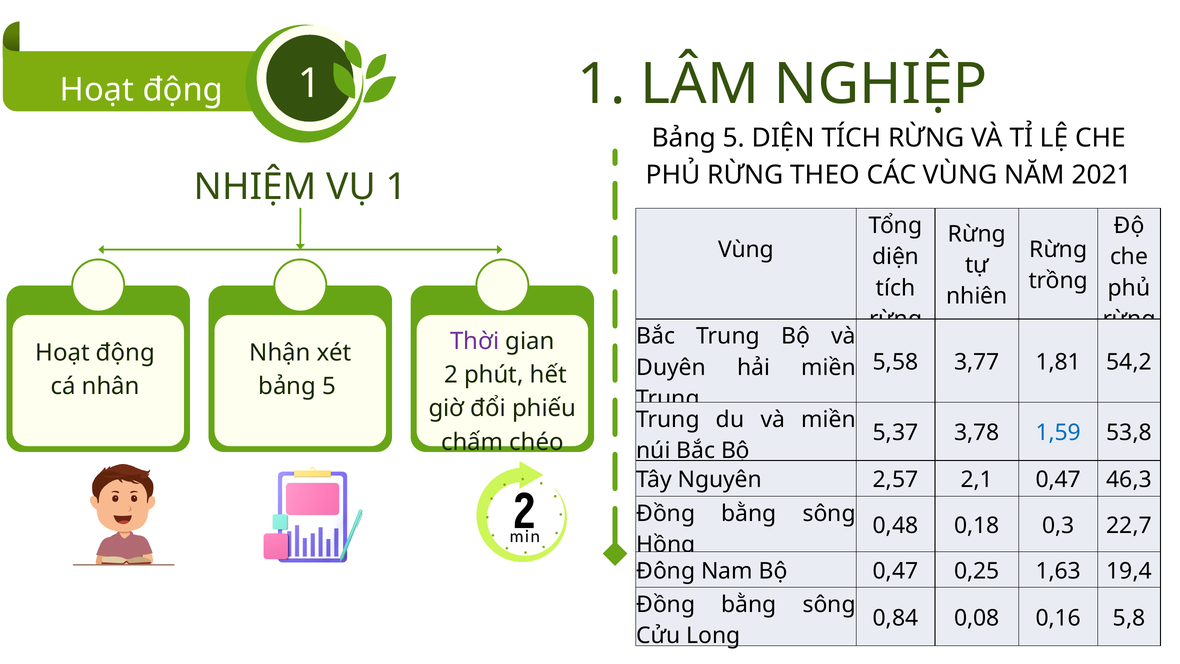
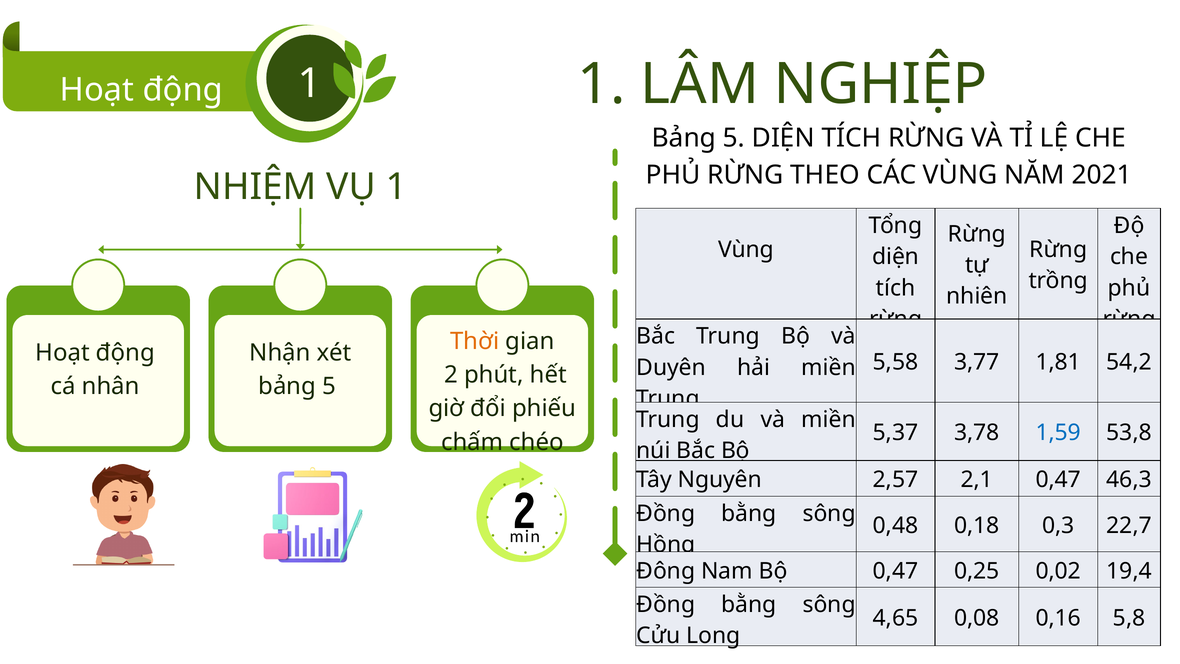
Thời colour: purple -> orange
1,63: 1,63 -> 0,02
0,84: 0,84 -> 4,65
